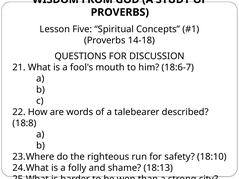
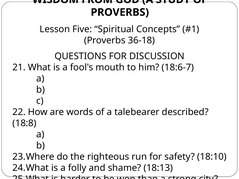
14-18: 14-18 -> 36-18
